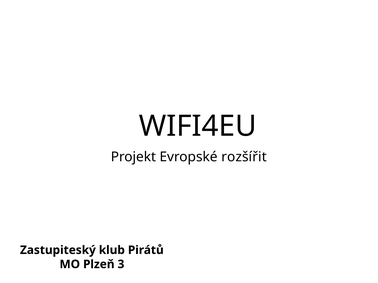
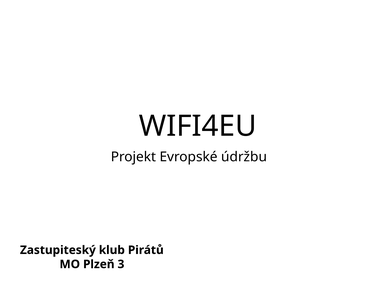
rozšířit: rozšířit -> údržbu
